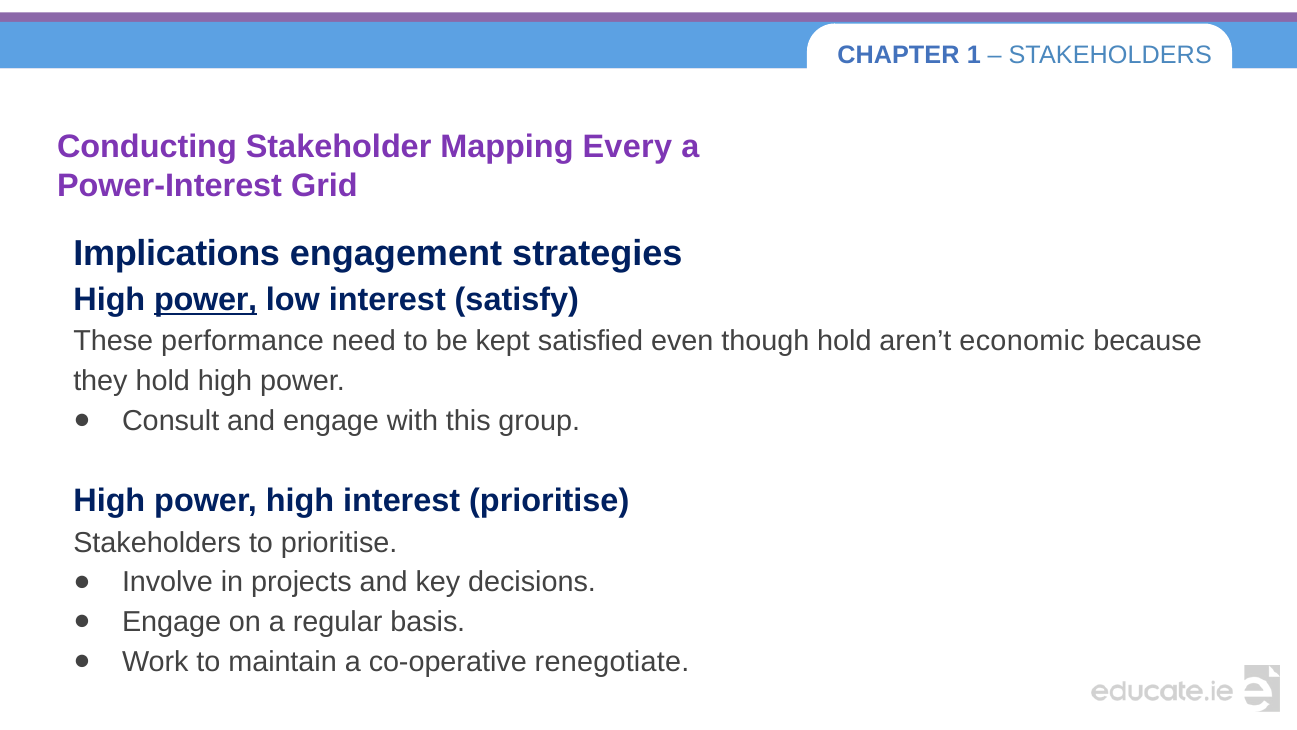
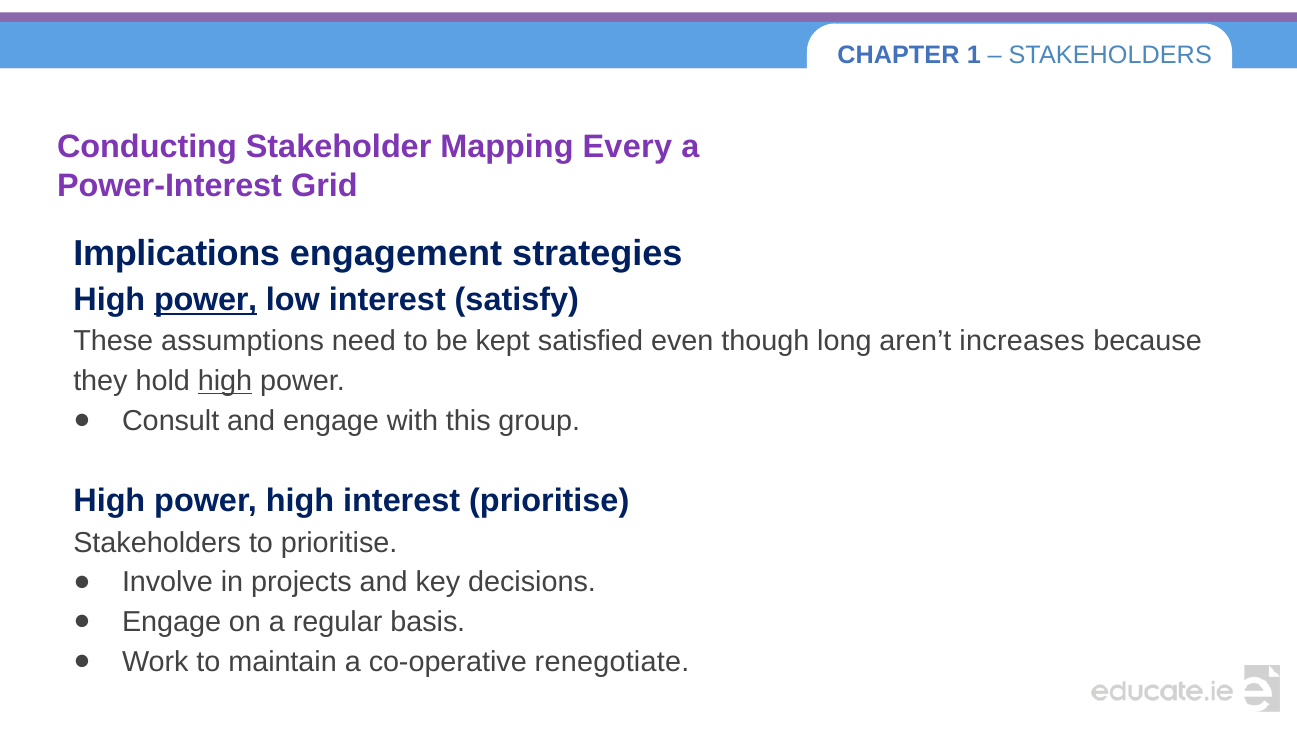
performance: performance -> assumptions
though hold: hold -> long
economic: economic -> increases
high at (225, 381) underline: none -> present
